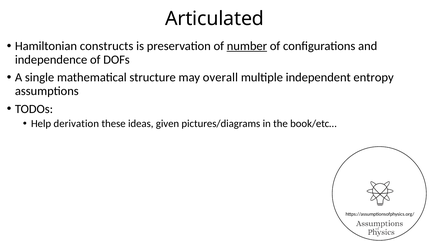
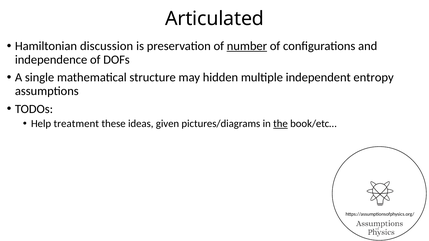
constructs: constructs -> discussion
overall: overall -> hidden
derivation: derivation -> treatment
the underline: none -> present
